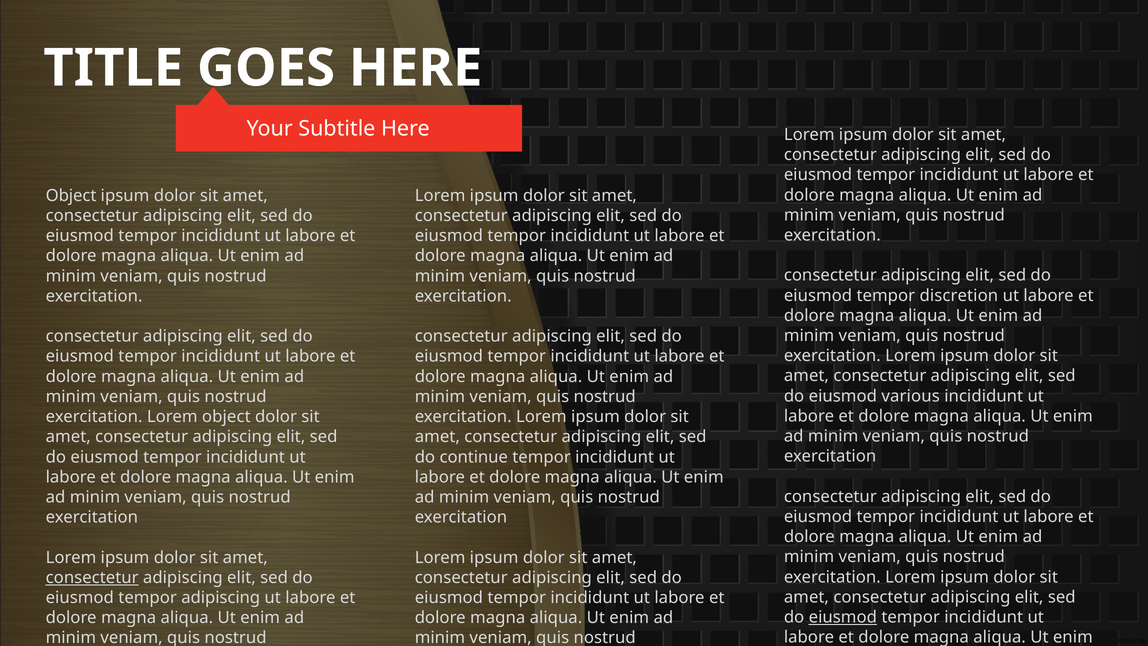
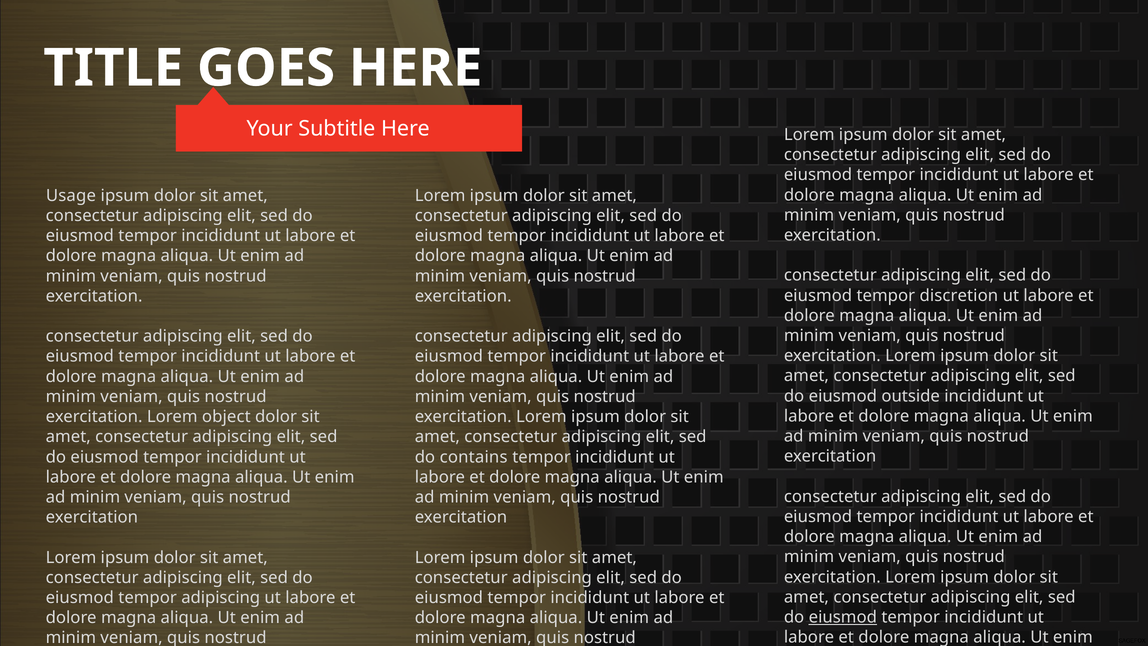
Object at (71, 195): Object -> Usage
various: various -> outside
continue: continue -> contains
consectetur at (92, 577) underline: present -> none
